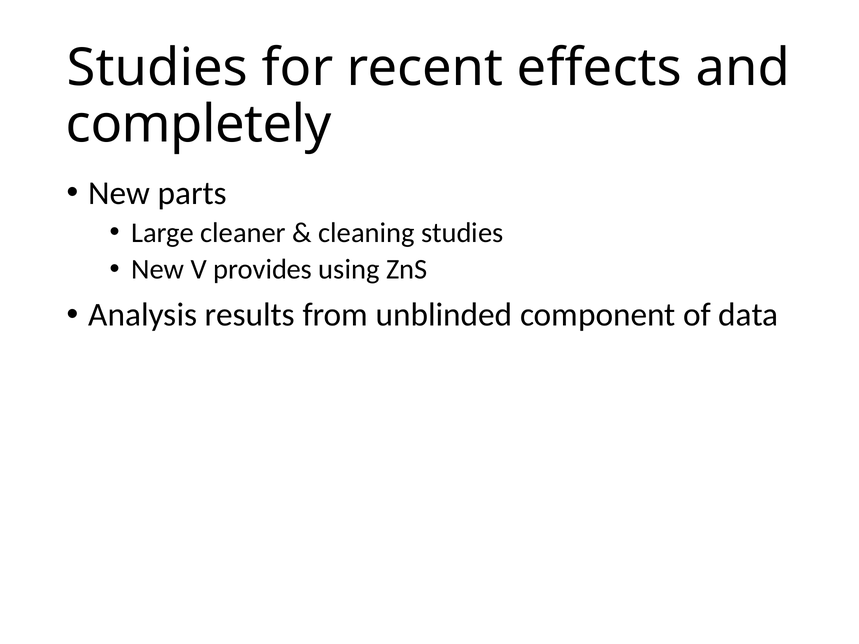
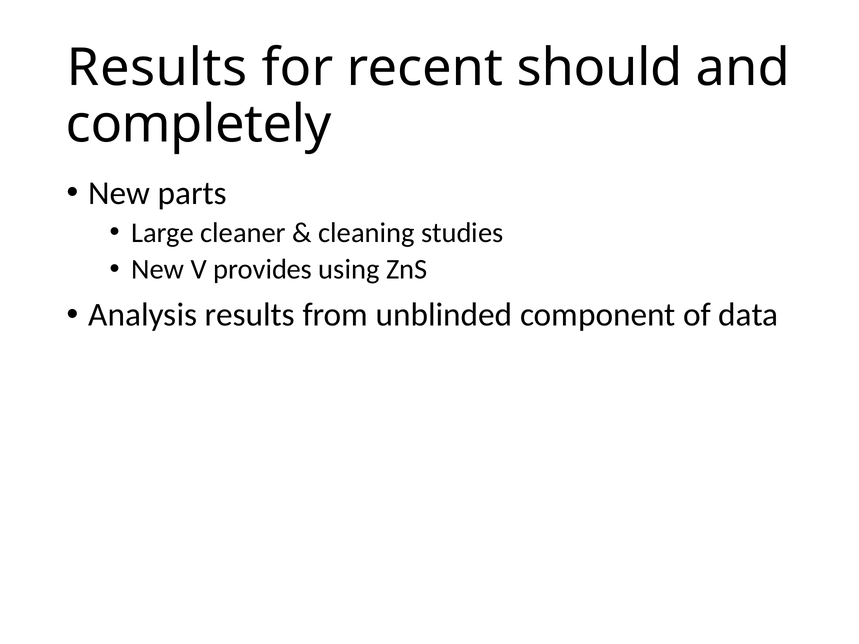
Studies at (157, 68): Studies -> Results
effects: effects -> should
